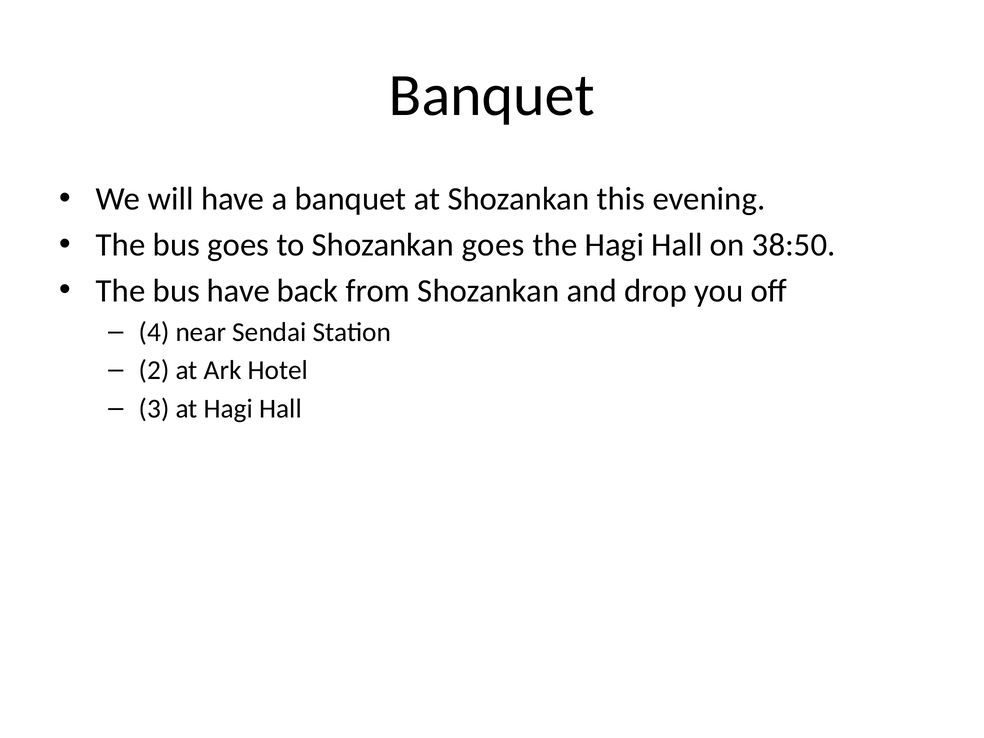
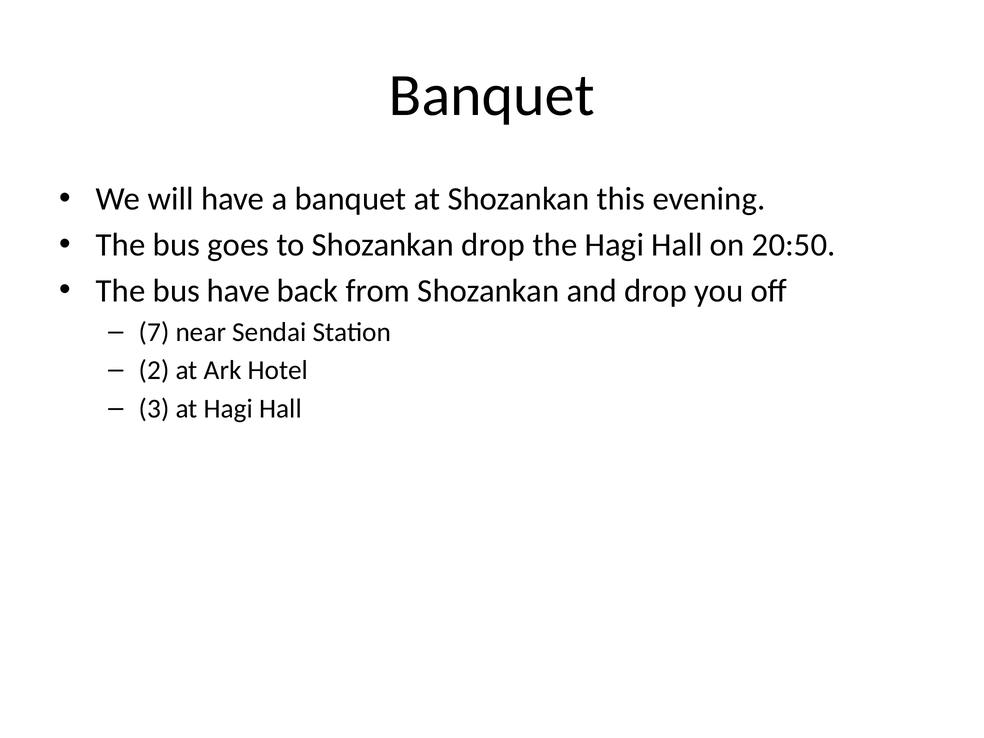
Shozankan goes: goes -> drop
38:50: 38:50 -> 20:50
4: 4 -> 7
